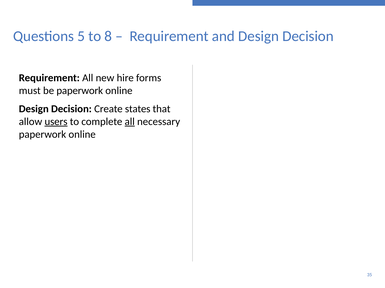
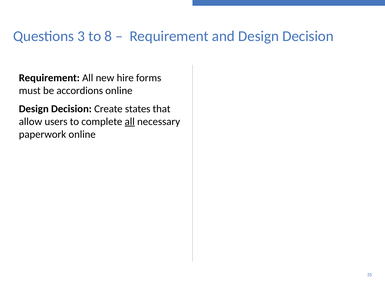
5: 5 -> 3
be paperwork: paperwork -> accordions
users underline: present -> none
